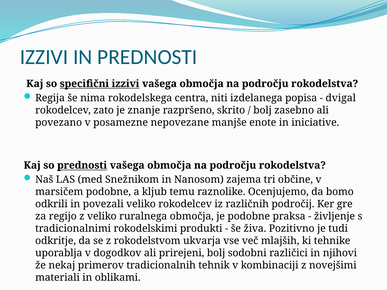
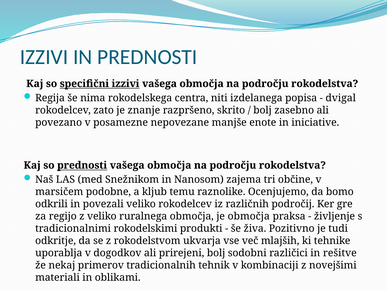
je podobne: podobne -> območja
njihovi: njihovi -> rešitve
